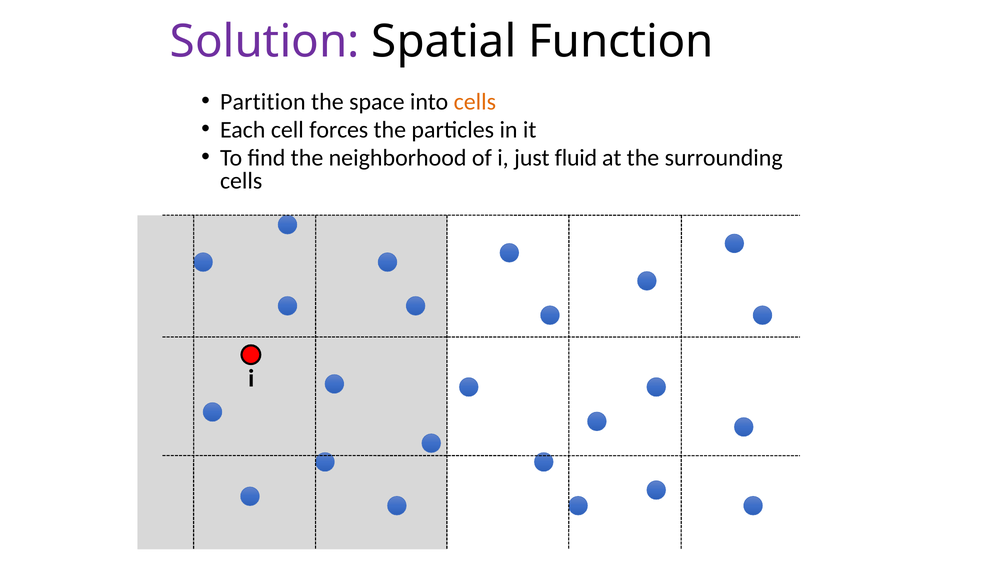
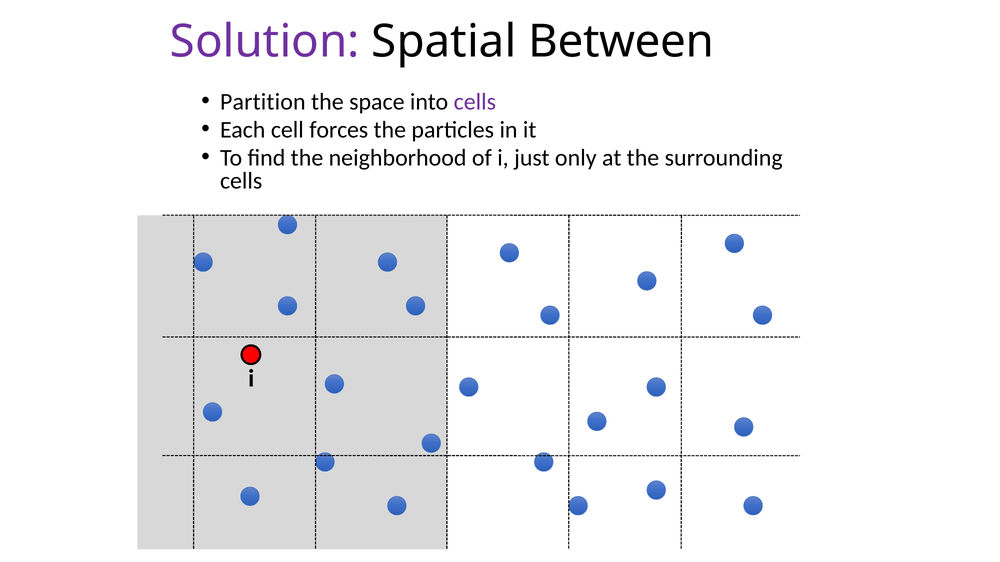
Function: Function -> Between
cells at (475, 102) colour: orange -> purple
fluid: fluid -> only
